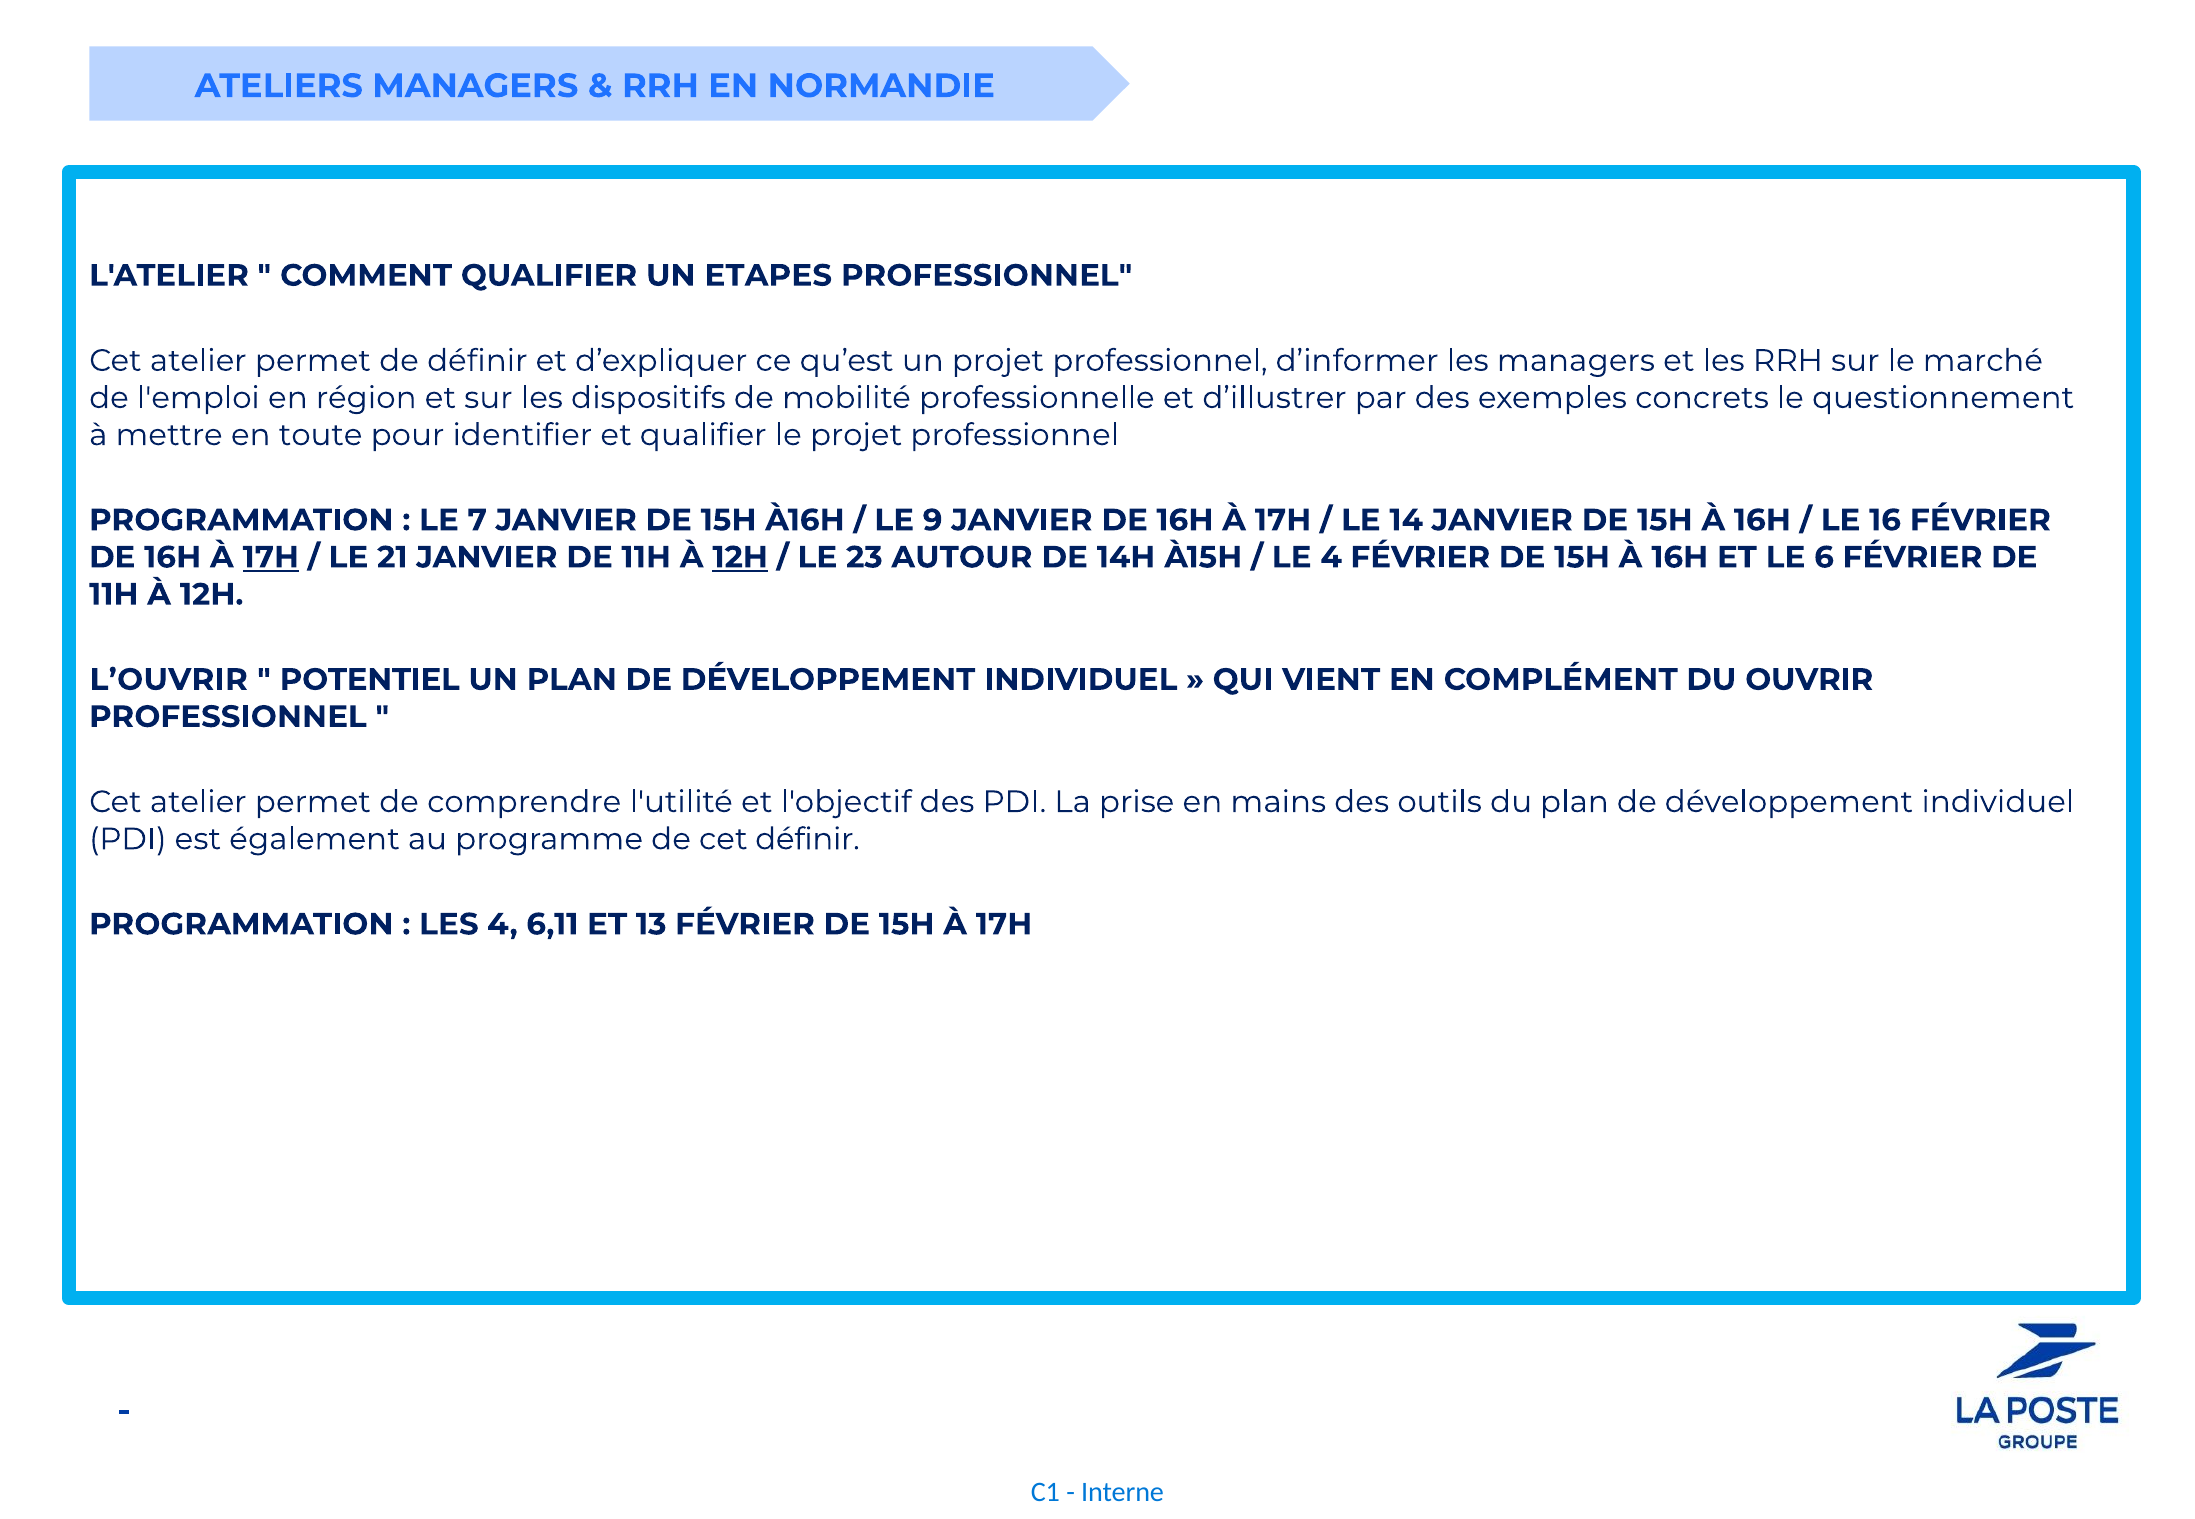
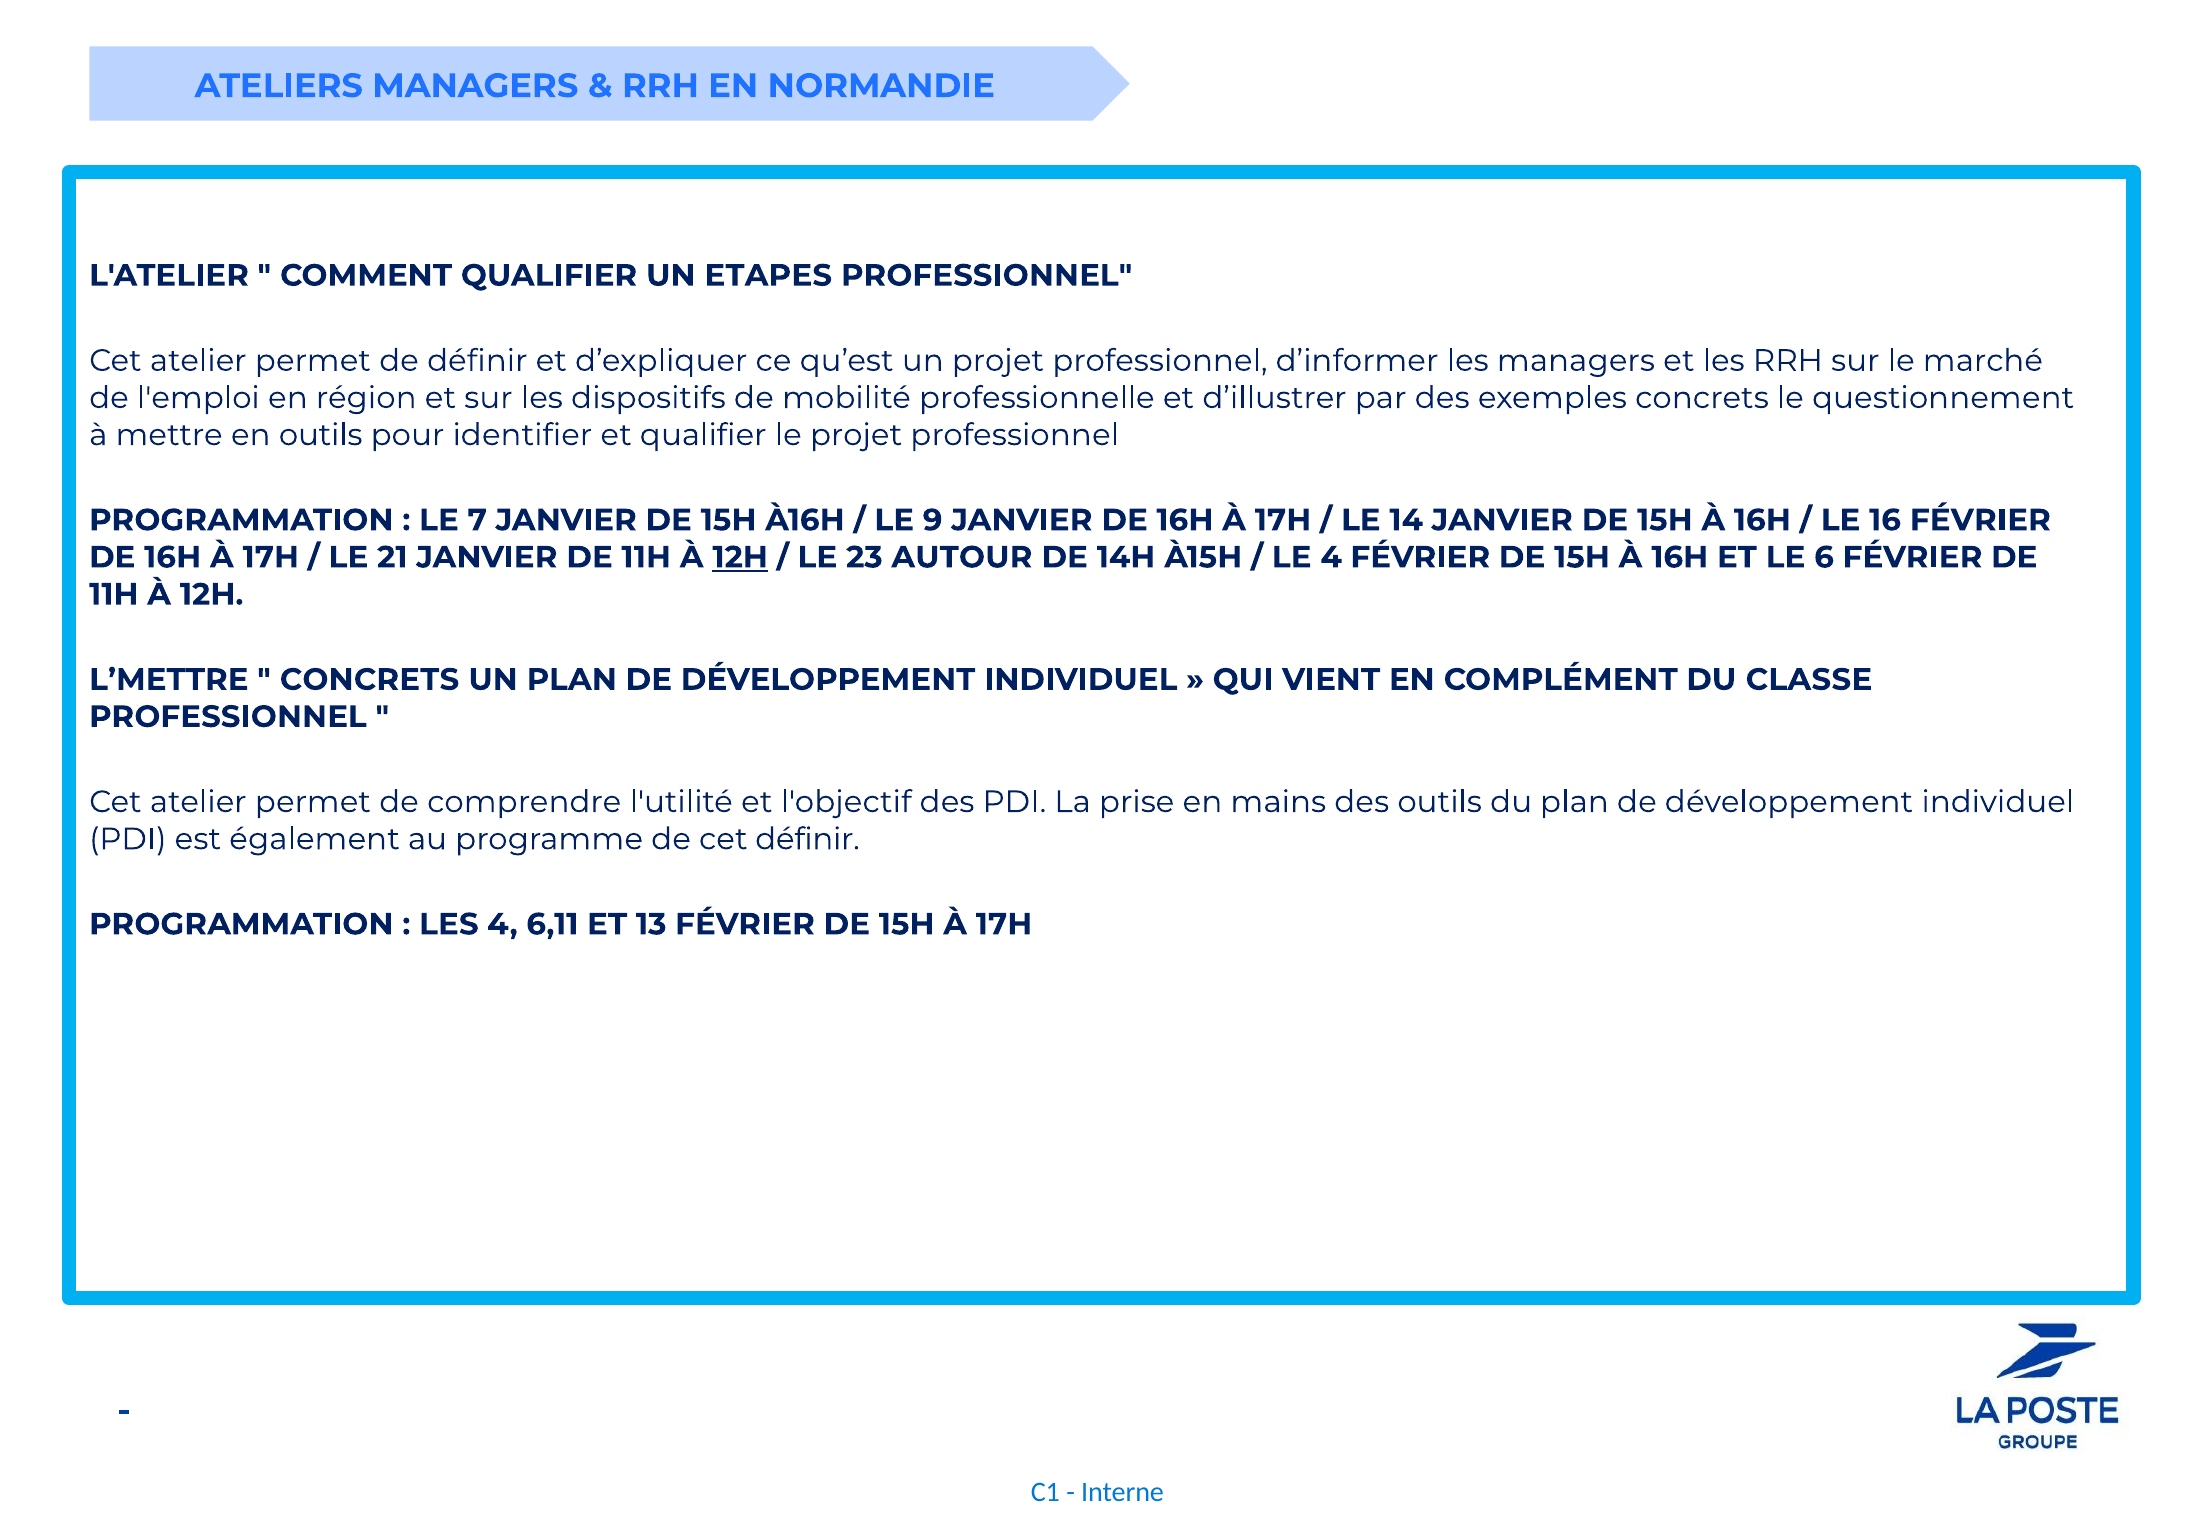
en toute: toute -> outils
17H at (271, 558) underline: present -> none
L’OUVRIR: L’OUVRIR -> L’METTRE
POTENTIEL at (370, 680): POTENTIEL -> CONCRETS
OUVRIR: OUVRIR -> CLASSE
